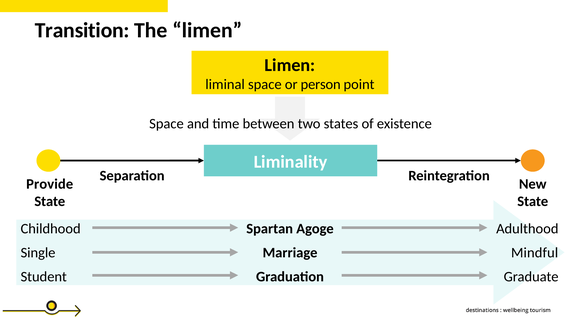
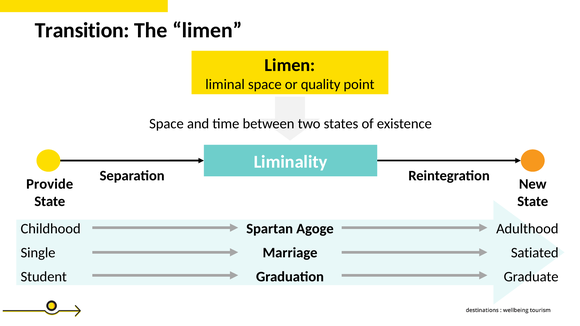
person: person -> quality
Mindful: Mindful -> Satiated
